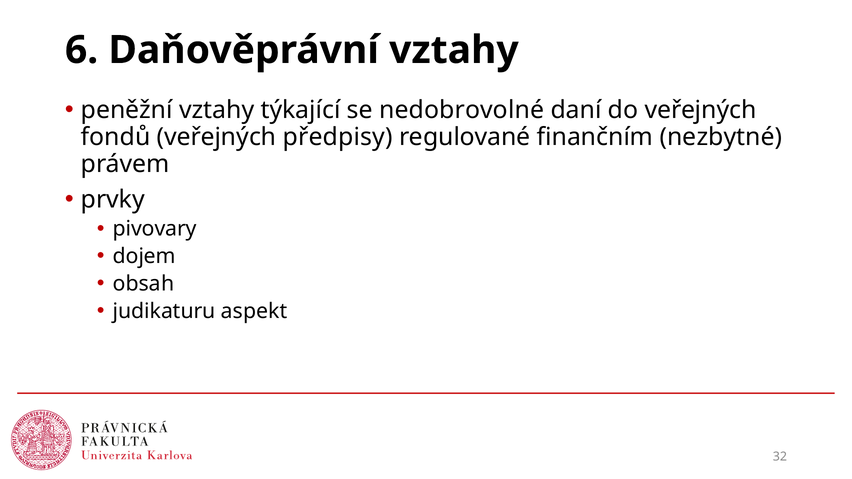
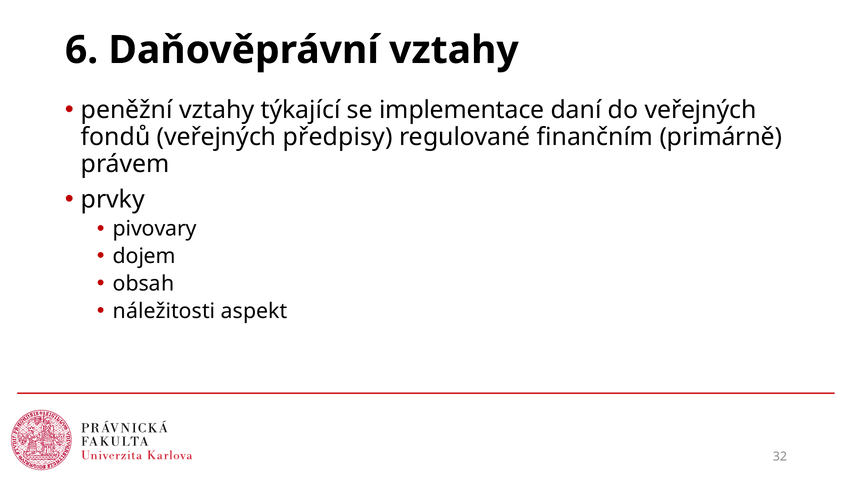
nedobrovolné: nedobrovolné -> implementace
nezbytné: nezbytné -> primárně
judikaturu: judikaturu -> náležitosti
